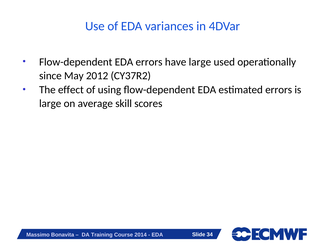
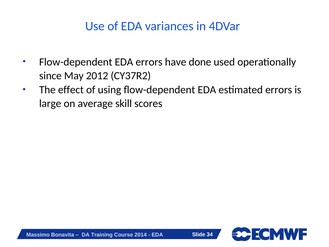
have large: large -> done
